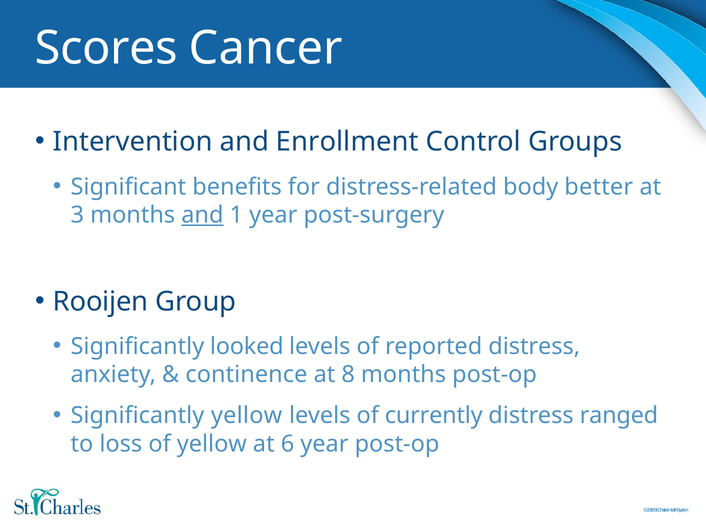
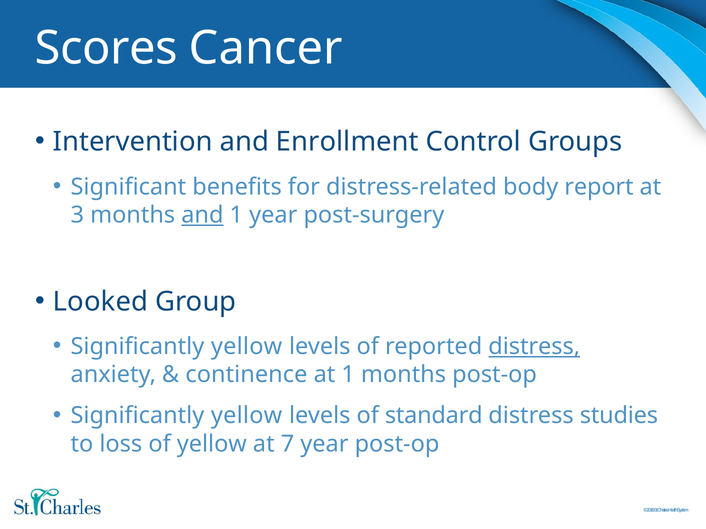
better: better -> report
Rooijen: Rooijen -> Looked
looked at (247, 347): looked -> yellow
distress at (534, 347) underline: none -> present
at 8: 8 -> 1
currently: currently -> standard
ranged: ranged -> studies
6: 6 -> 7
